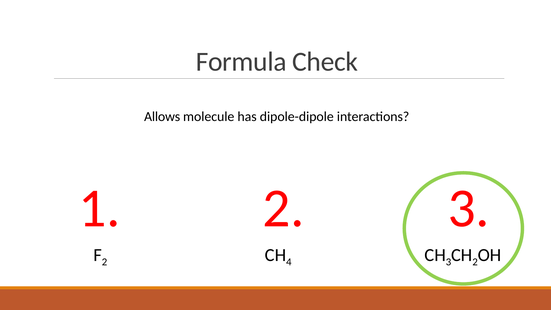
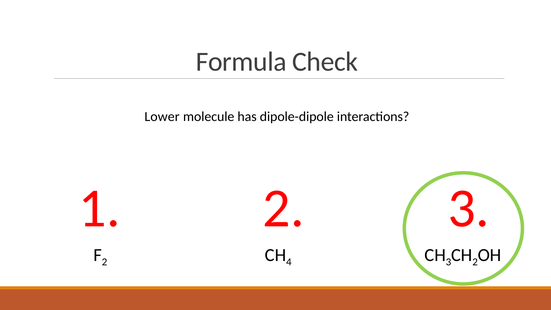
Allows: Allows -> Lower
